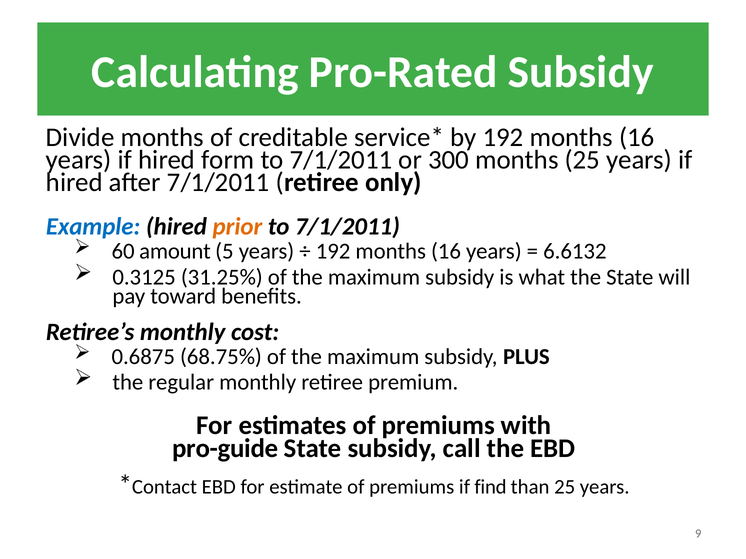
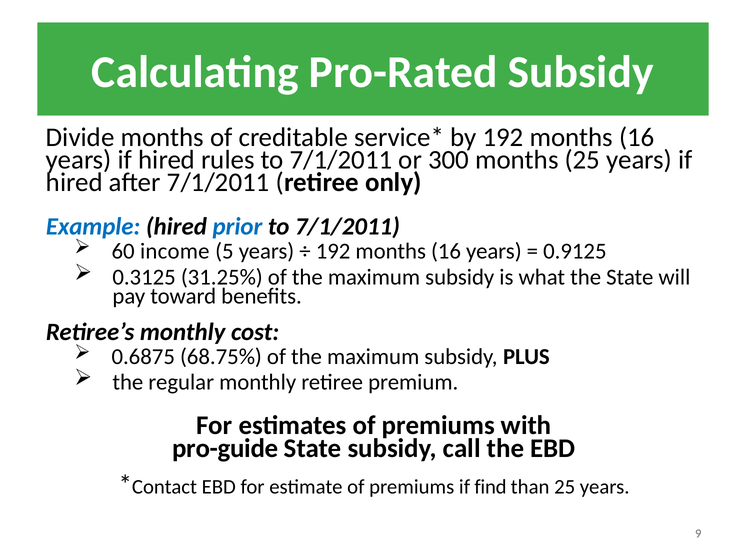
form: form -> rules
prior colour: orange -> blue
amount: amount -> income
6.6132: 6.6132 -> 0.9125
